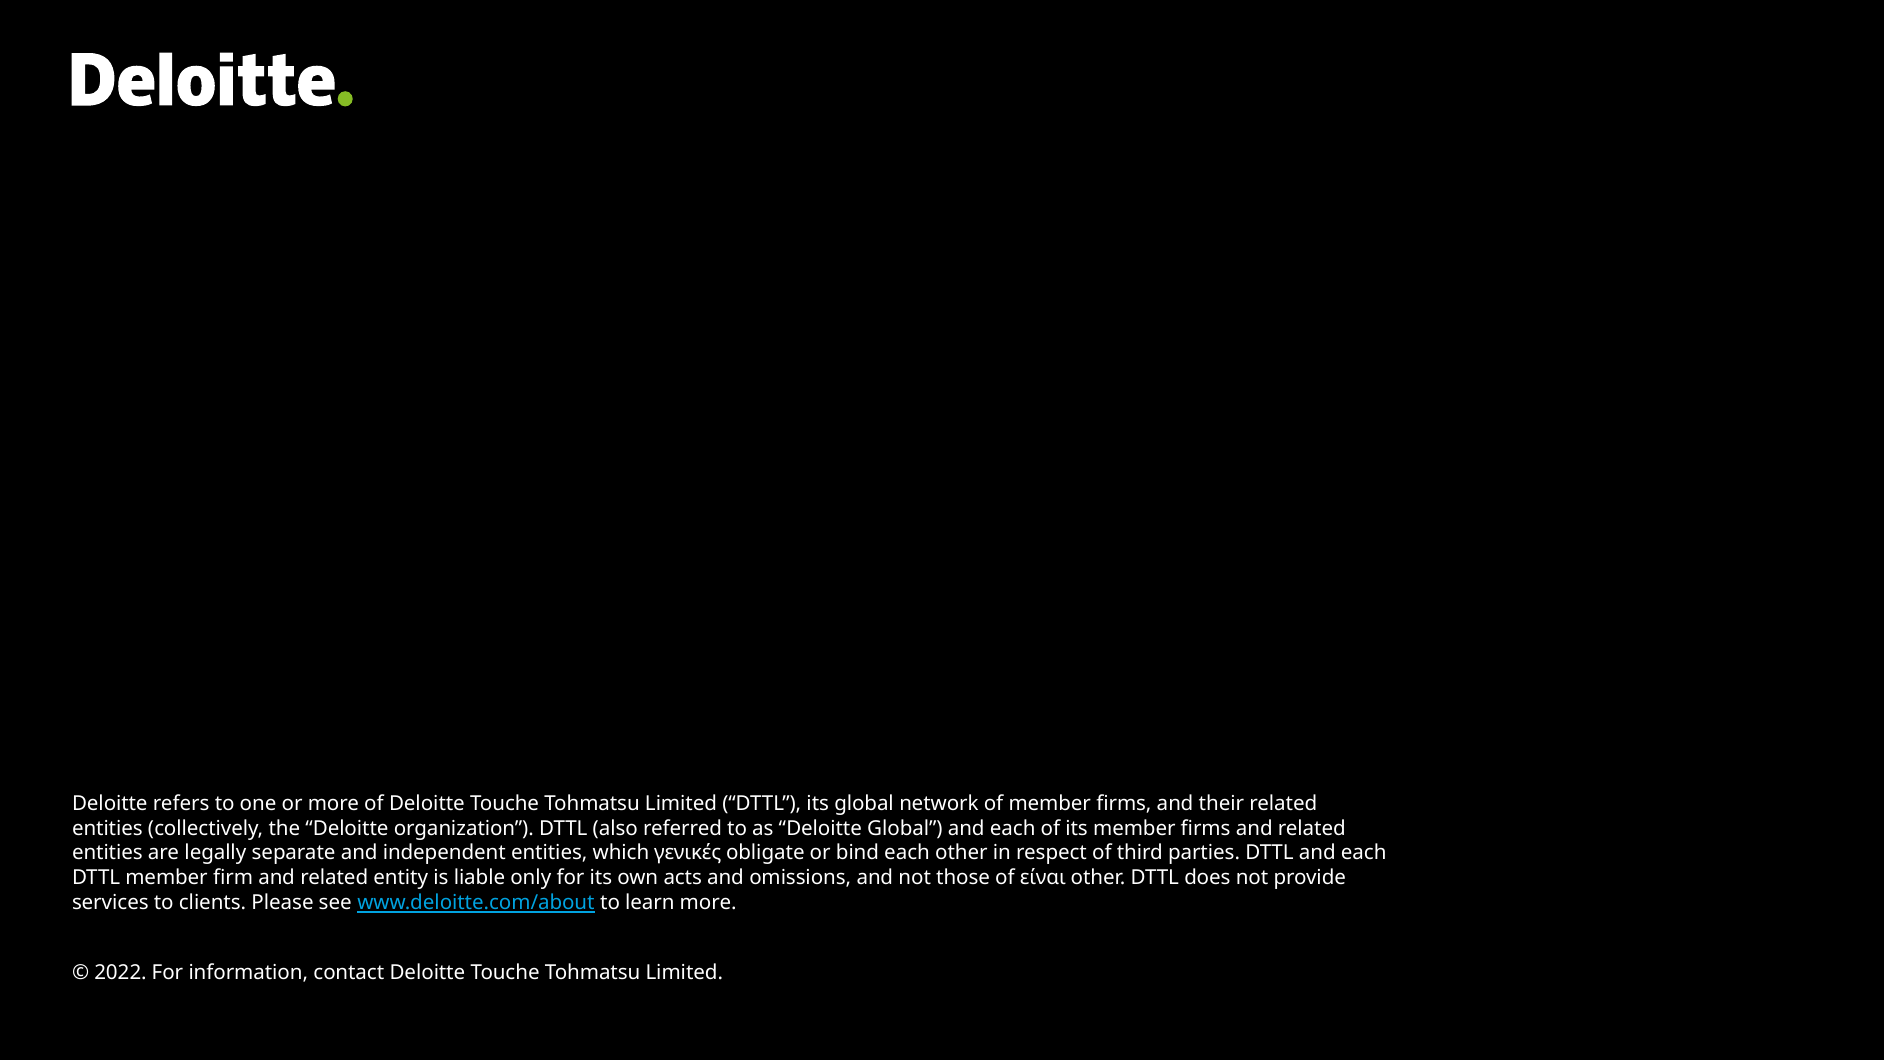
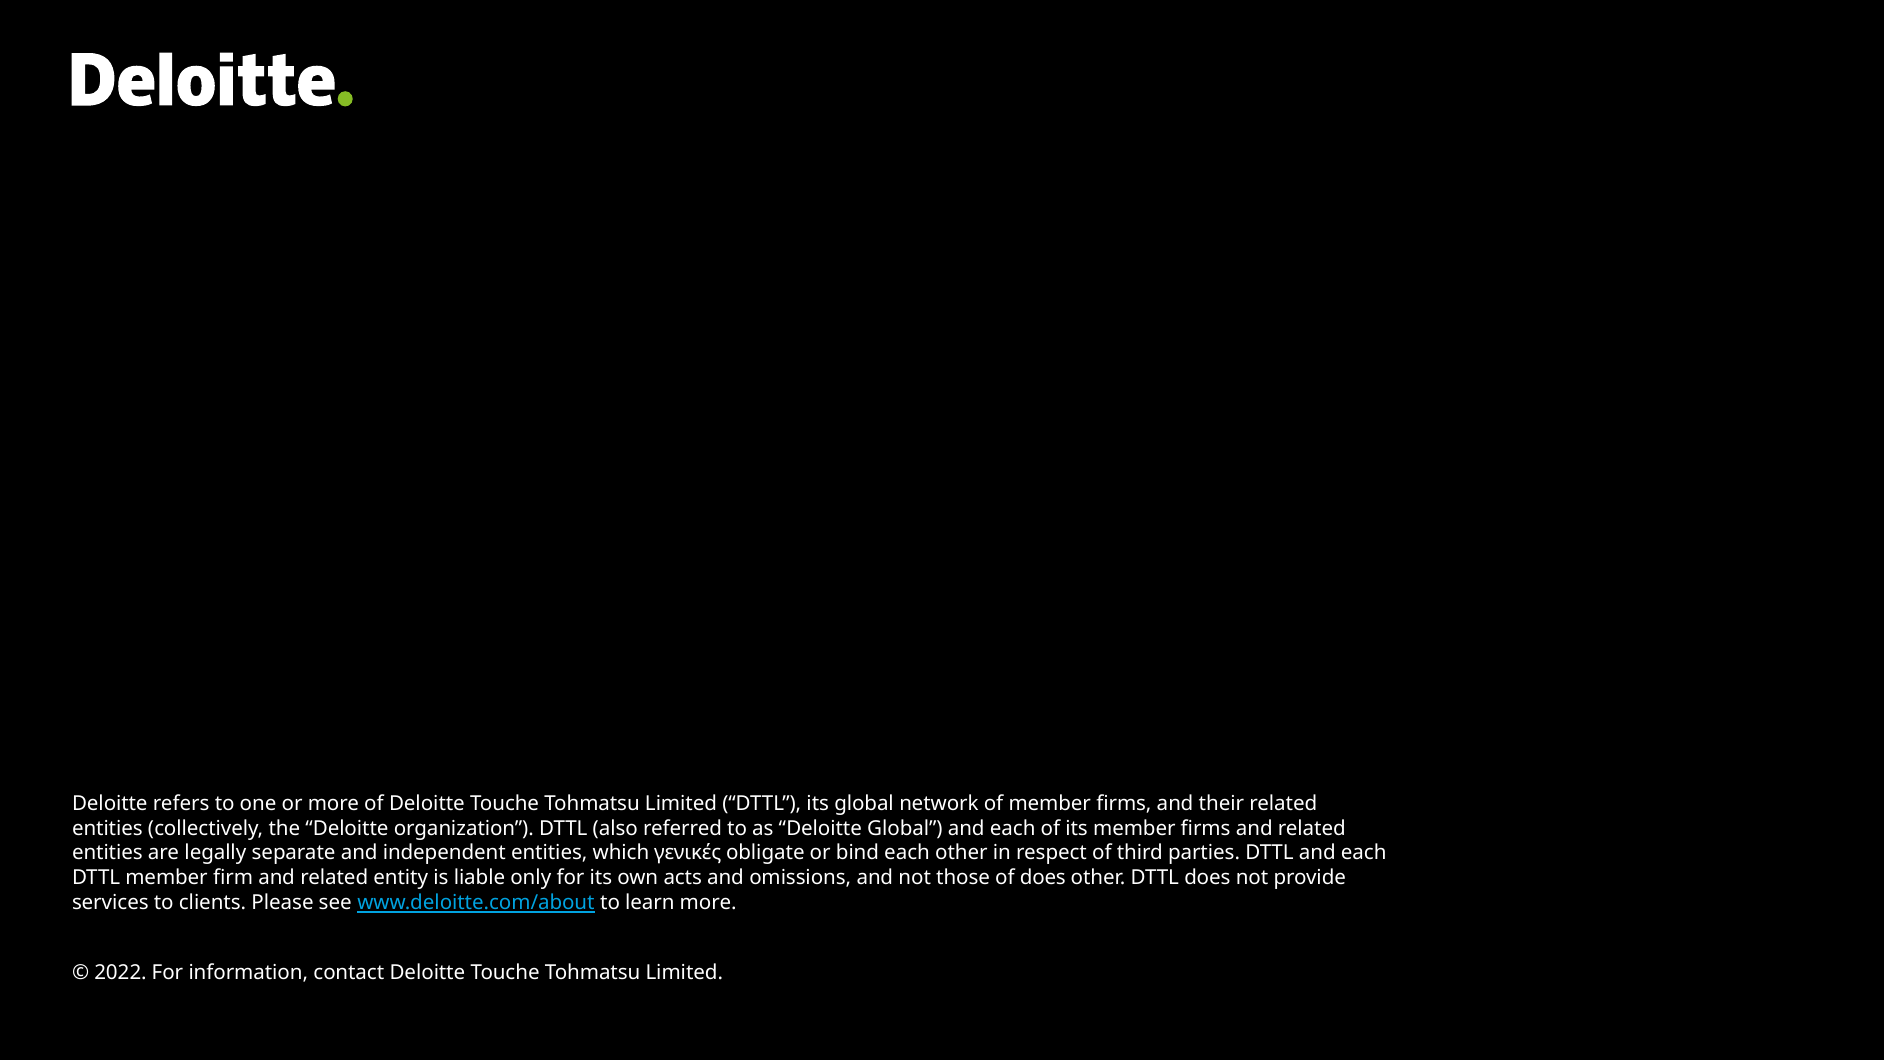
of είναι: είναι -> does
